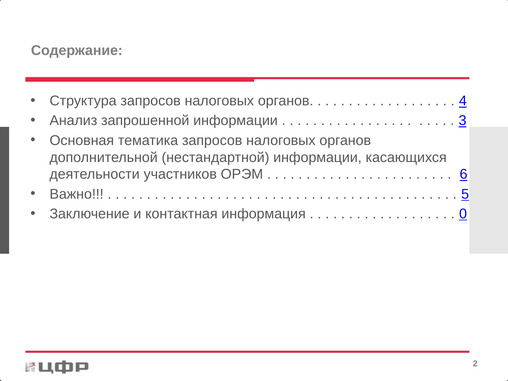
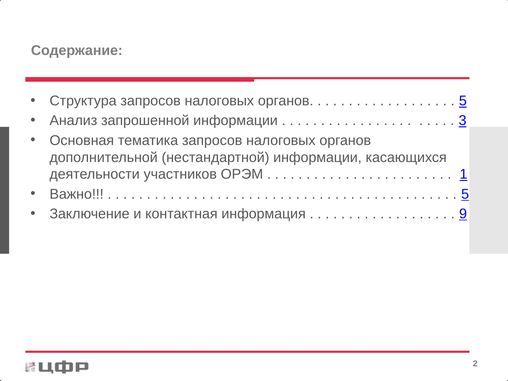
4 at (463, 101): 4 -> 5
6: 6 -> 1
0: 0 -> 9
